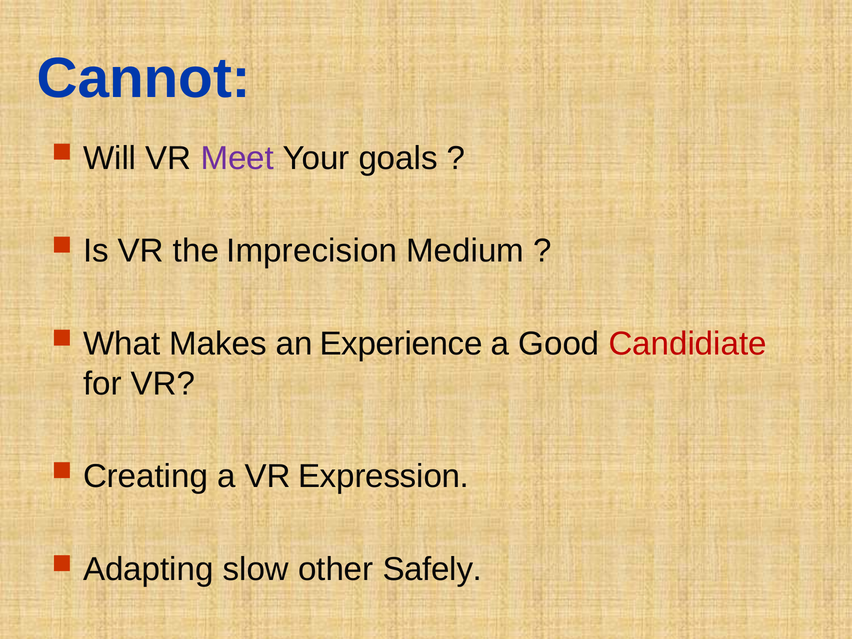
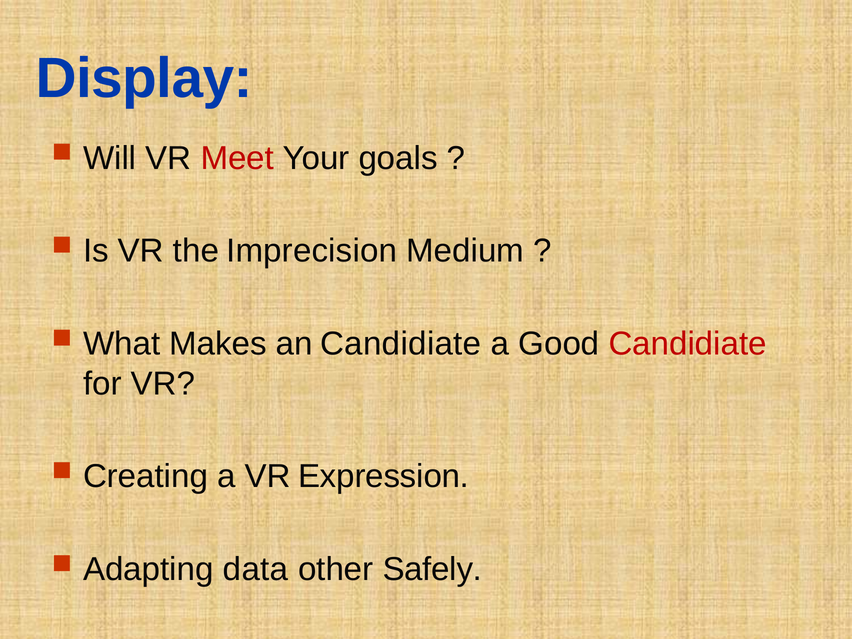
Cannot: Cannot -> Display
Meet colour: purple -> red
an Experience: Experience -> Candidiate
slow: slow -> data
